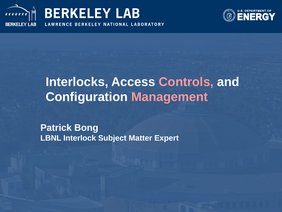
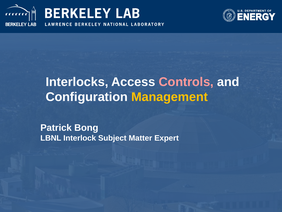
Management colour: pink -> yellow
